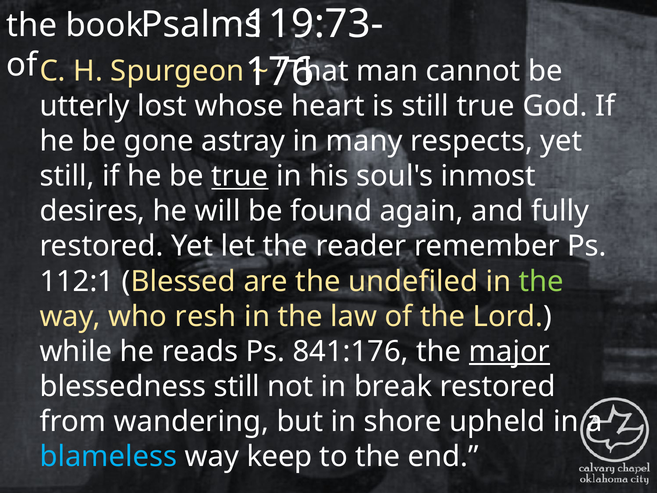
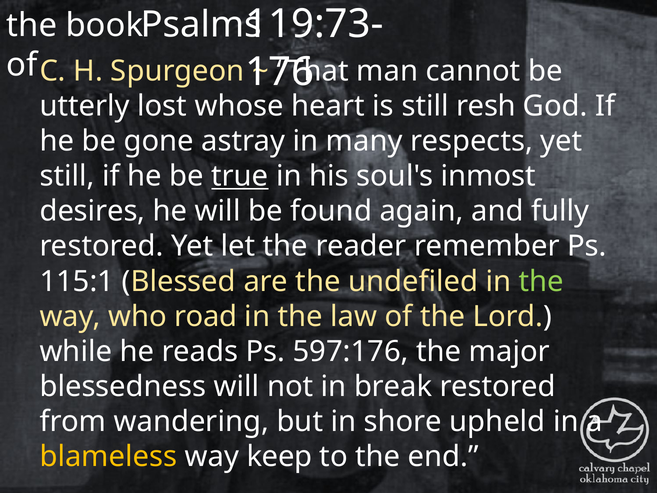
still true: true -> resh
112:1: 112:1 -> 115:1
resh: resh -> road
841:176: 841:176 -> 597:176
major underline: present -> none
blessedness still: still -> will
blameless colour: light blue -> yellow
